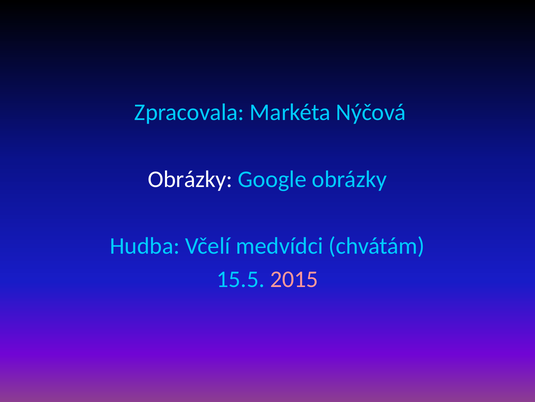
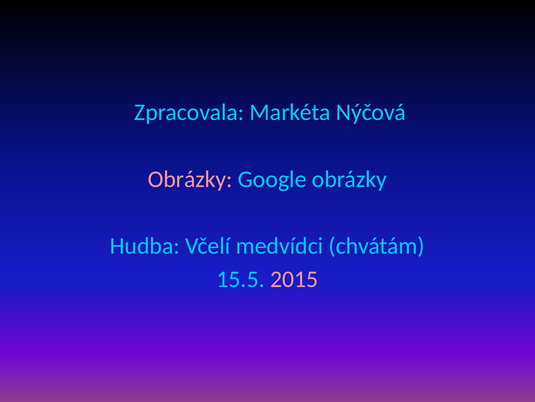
Obrázky at (190, 179) colour: white -> pink
